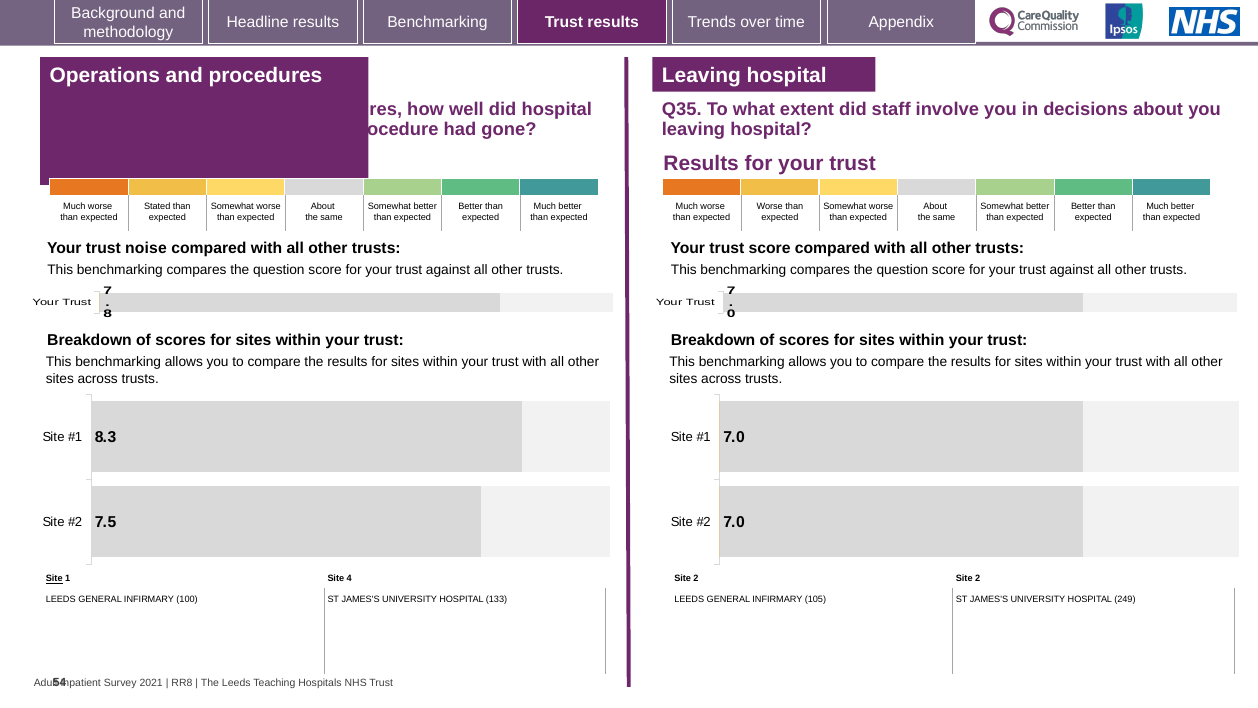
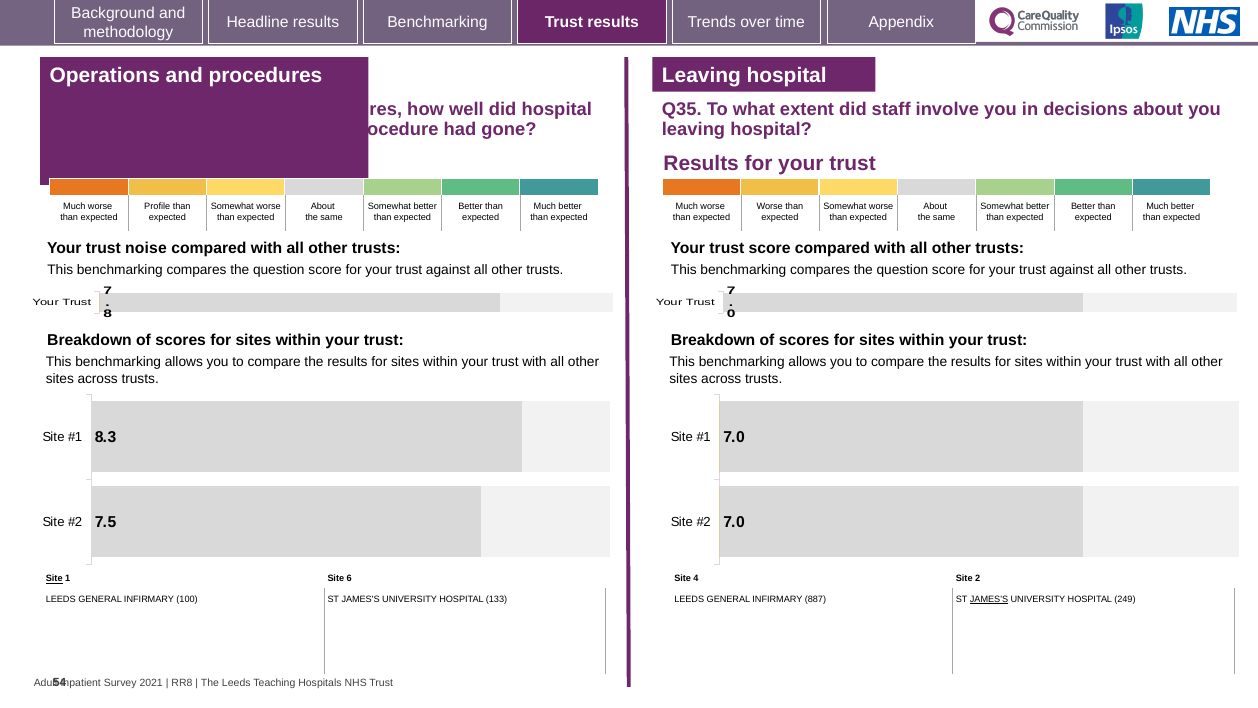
Stated: Stated -> Profile
4: 4 -> 6
2 at (696, 579): 2 -> 4
105: 105 -> 887
JAMES'S at (989, 599) underline: none -> present
